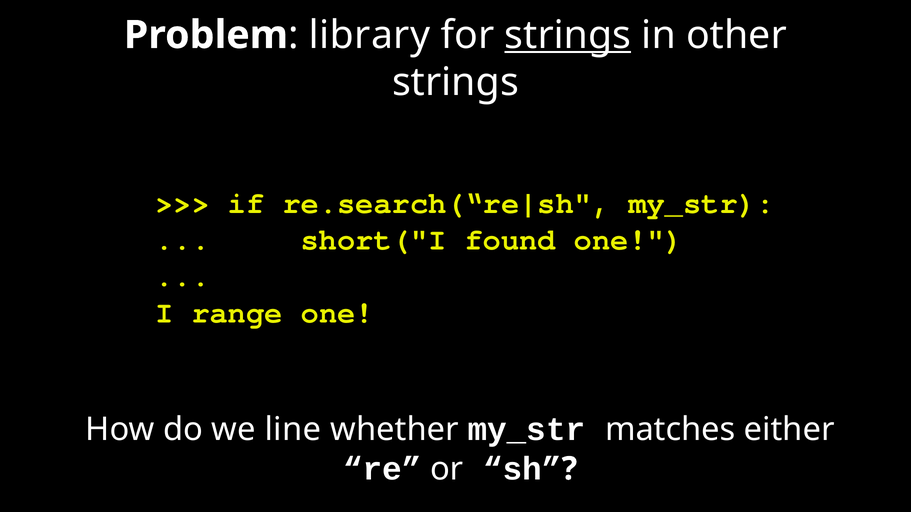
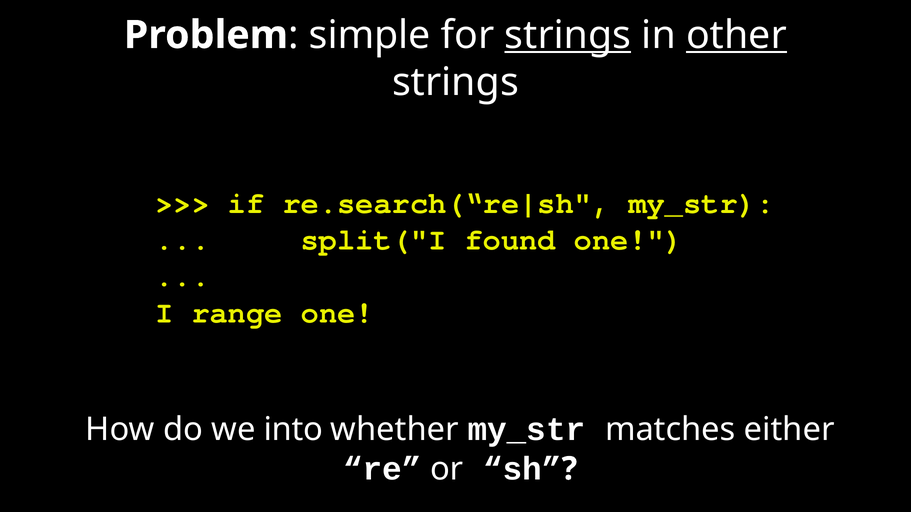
library: library -> simple
other underline: none -> present
short("I: short("I -> split("I
line: line -> into
